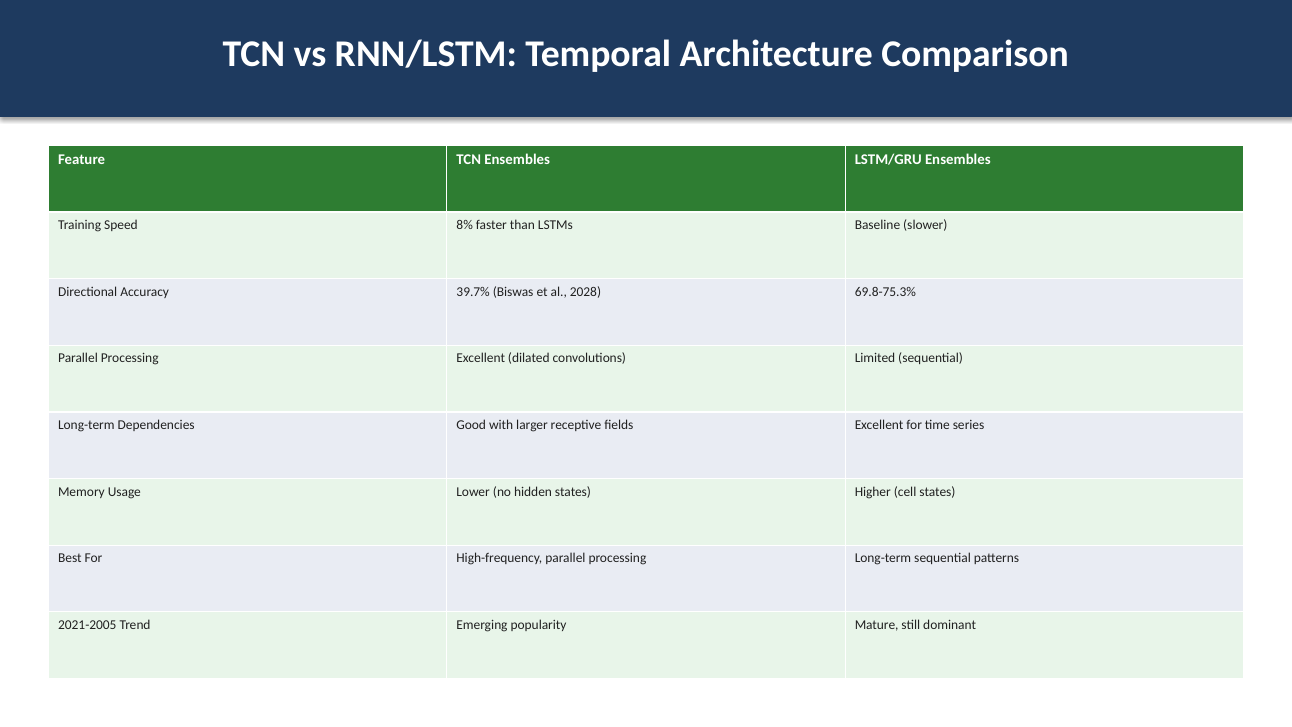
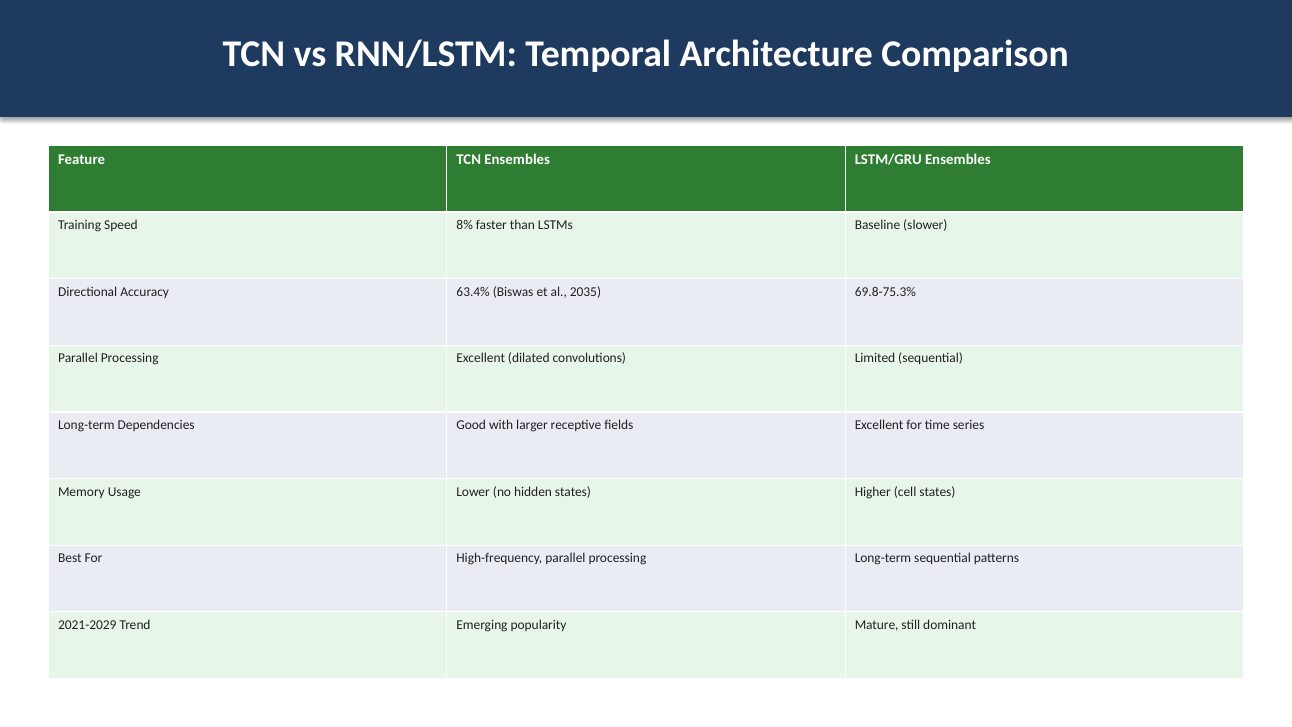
39.7%: 39.7% -> 63.4%
2028: 2028 -> 2035
2021-2005: 2021-2005 -> 2021-2029
